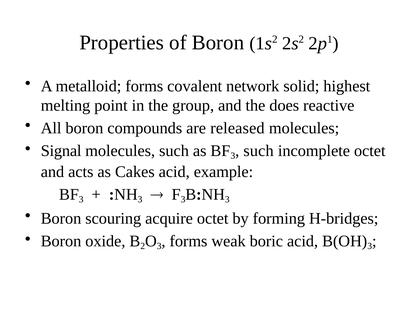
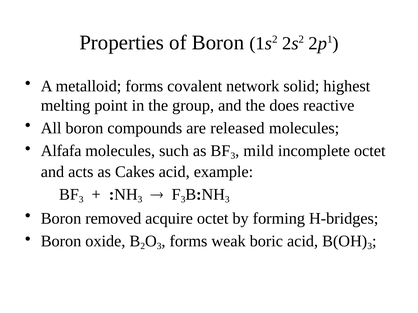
Signal: Signal -> Alfafa
such at (259, 151): such -> mild
scouring: scouring -> removed
